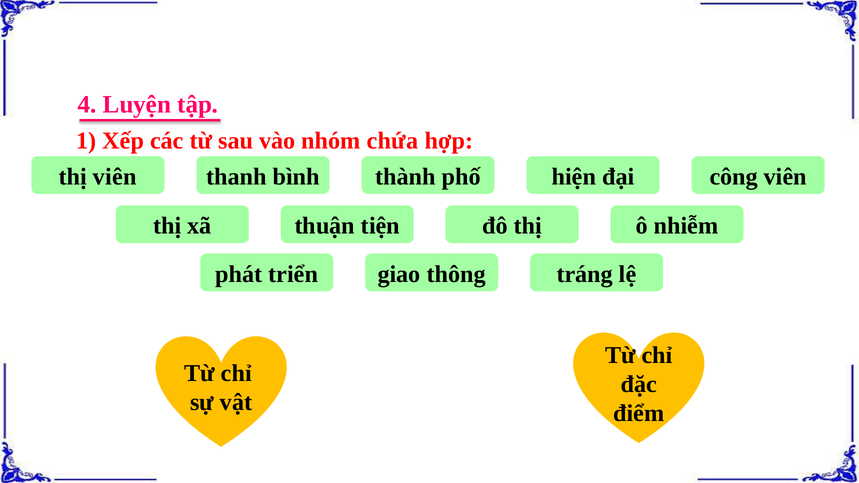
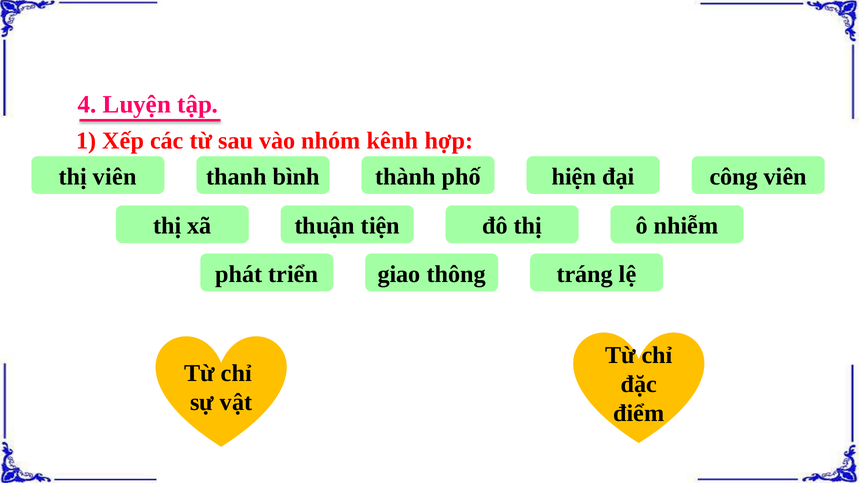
chứa: chứa -> kênh
